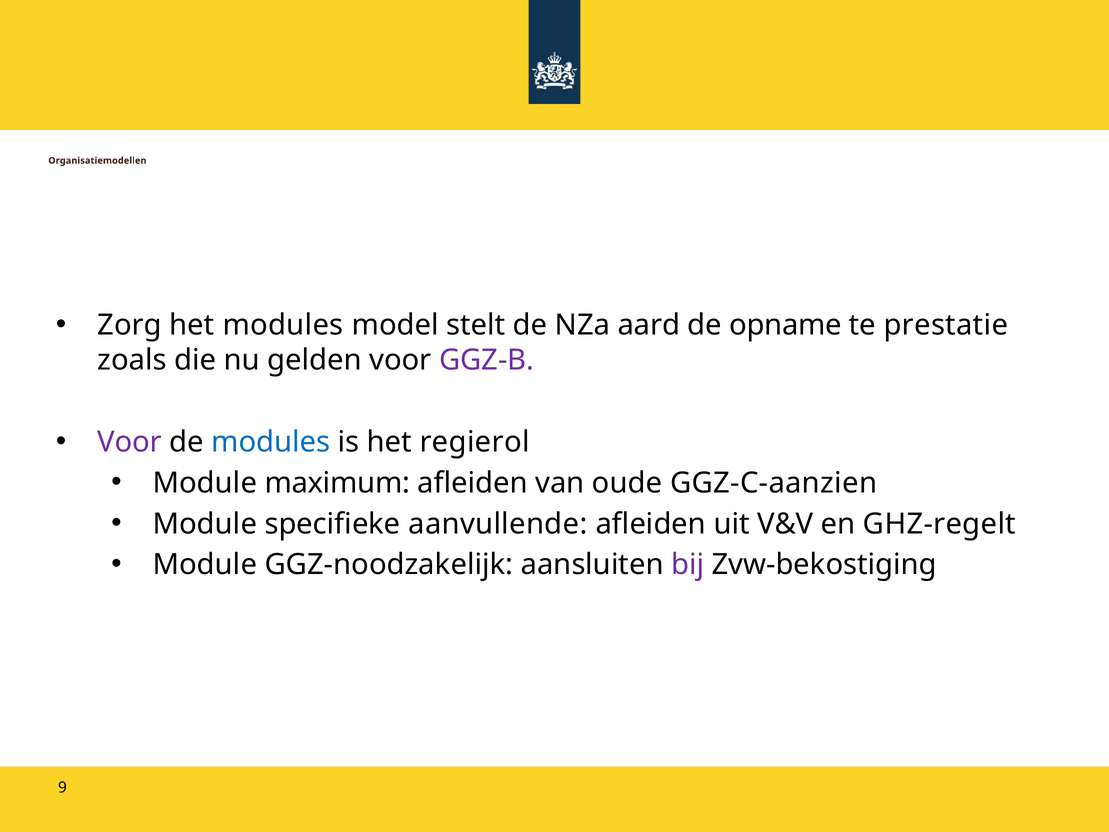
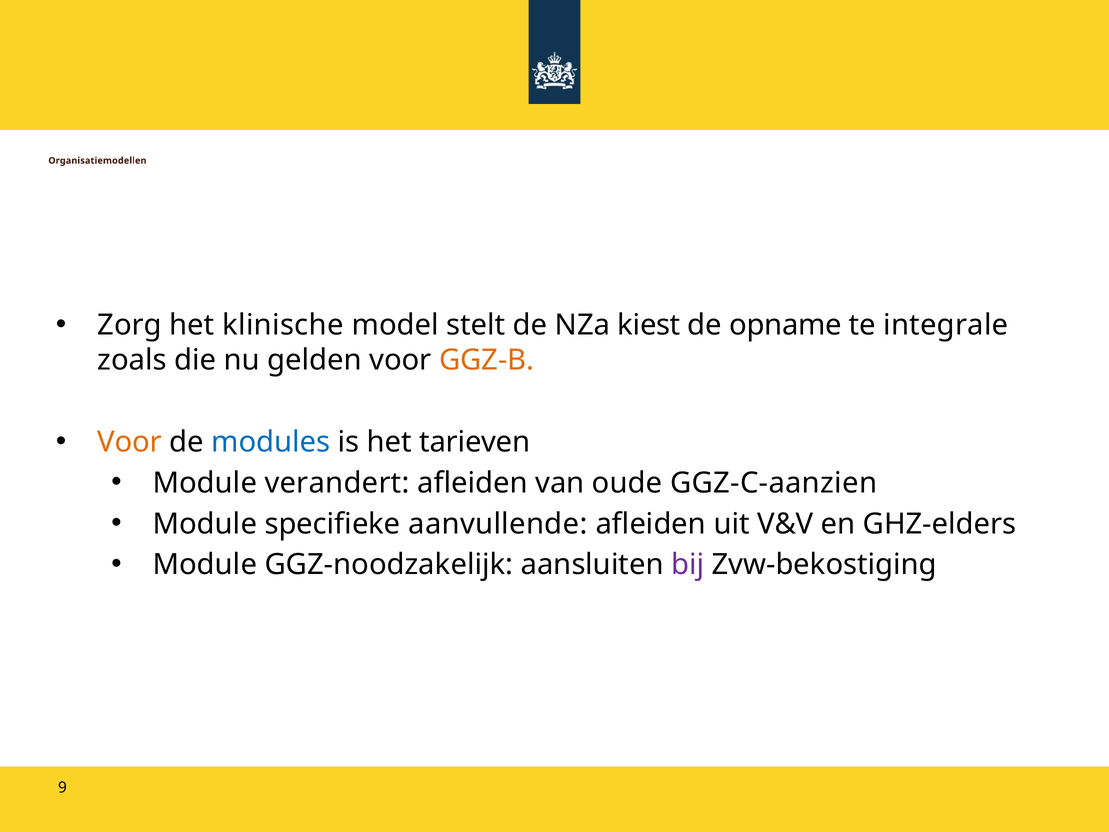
het modules: modules -> klinische
aard: aard -> kiest
prestatie: prestatie -> integrale
GGZ-B colour: purple -> orange
Voor at (130, 442) colour: purple -> orange
regierol: regierol -> tarieven
maximum: maximum -> verandert
GHZ-regelt: GHZ-regelt -> GHZ-elders
